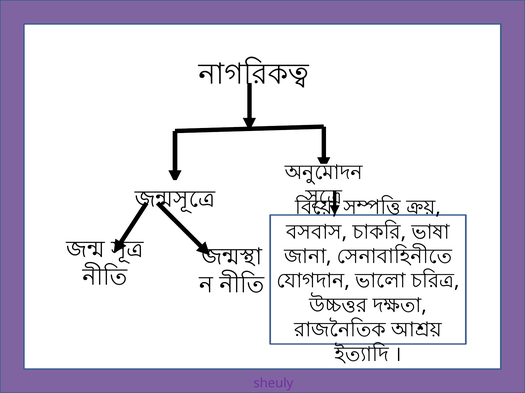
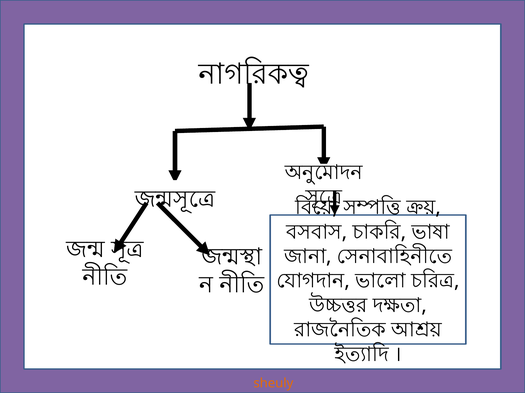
sheuly colour: purple -> orange
